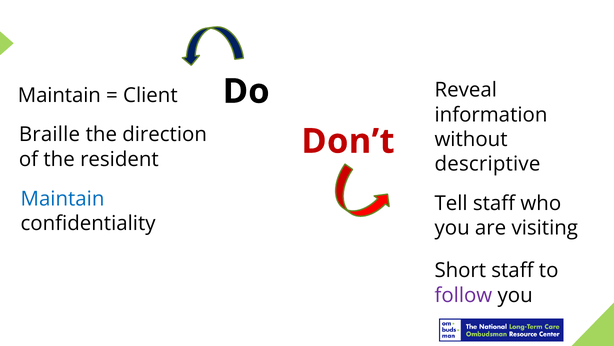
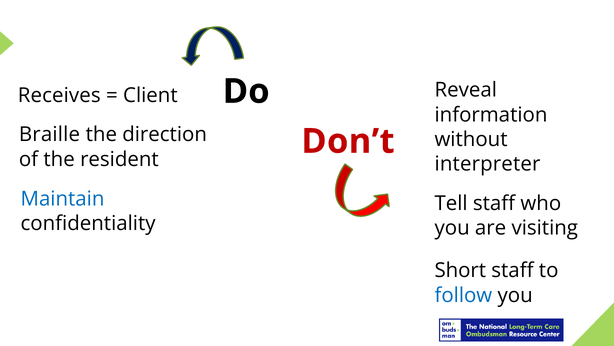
Maintain at (59, 95): Maintain -> Receives
descriptive: descriptive -> interpreter
follow colour: purple -> blue
